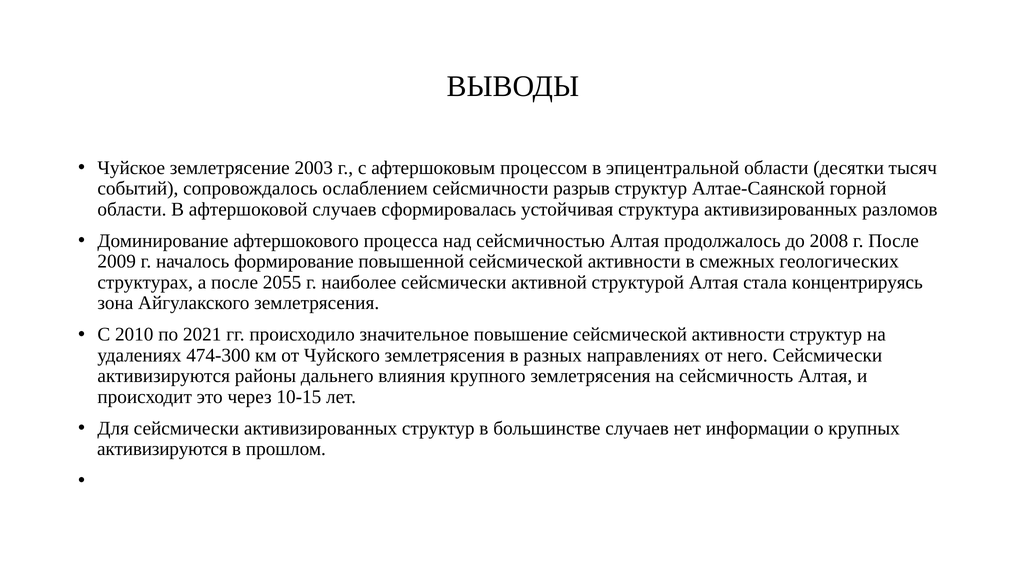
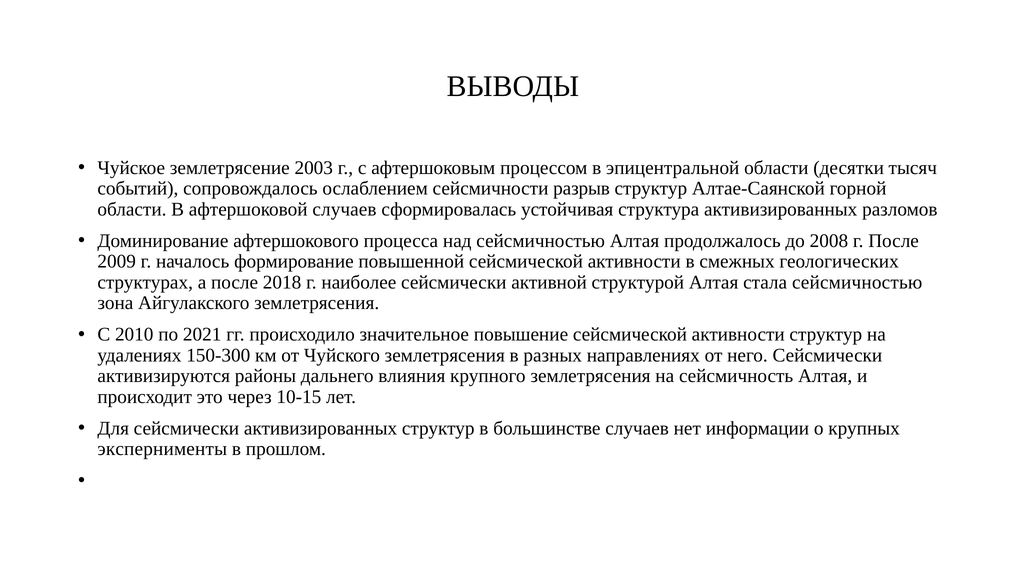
2055: 2055 -> 2018
стала концентрируясь: концентрируясь -> сейсмичностью
474-300: 474-300 -> 150-300
активизируются at (162, 449): активизируются -> экспернименты
